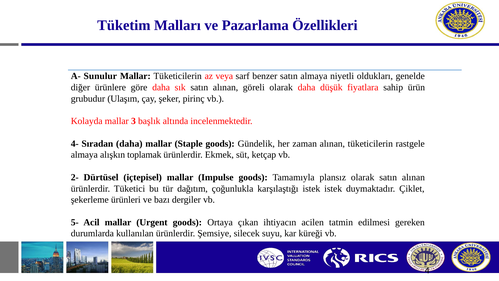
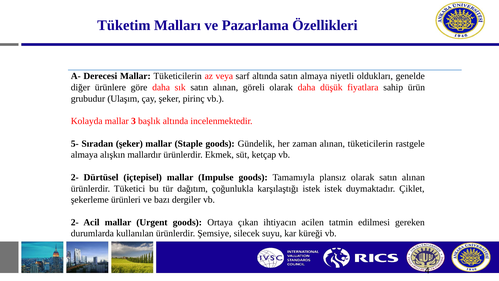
Sunulur: Sunulur -> Derecesi
sarf benzer: benzer -> altında
4-: 4- -> 5-
Sıradan daha: daha -> şeker
toplamak: toplamak -> mallardır
5- at (75, 222): 5- -> 2-
